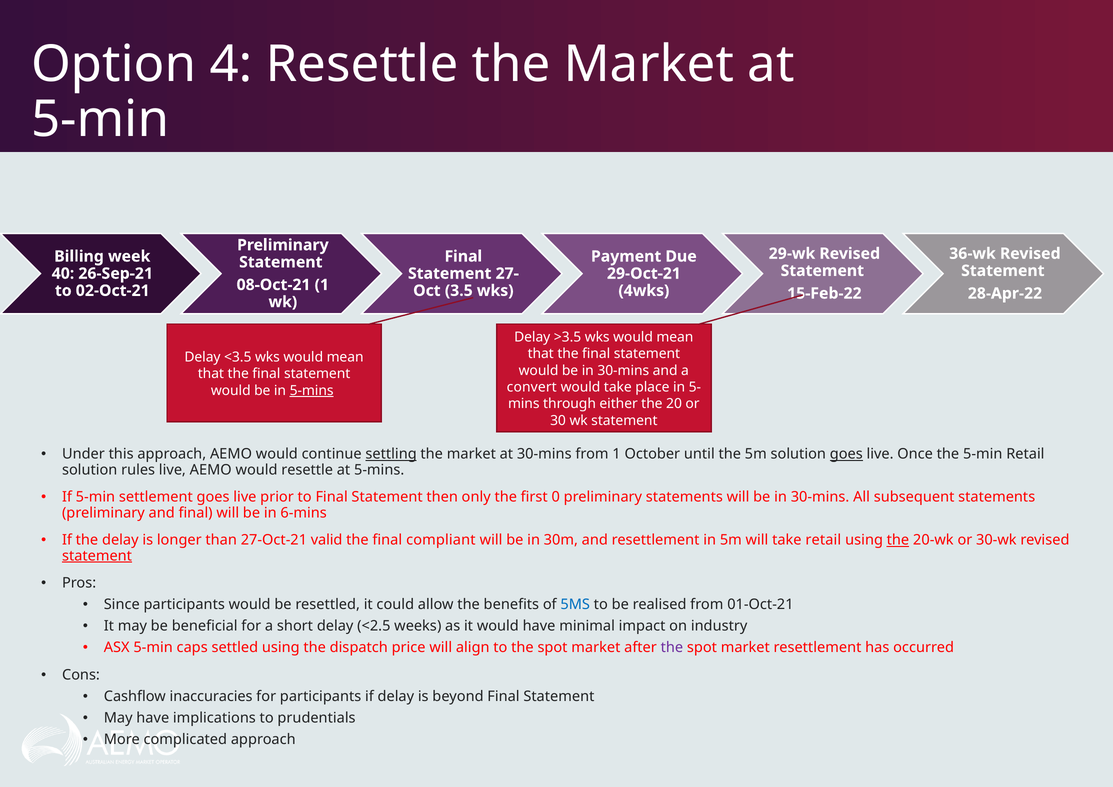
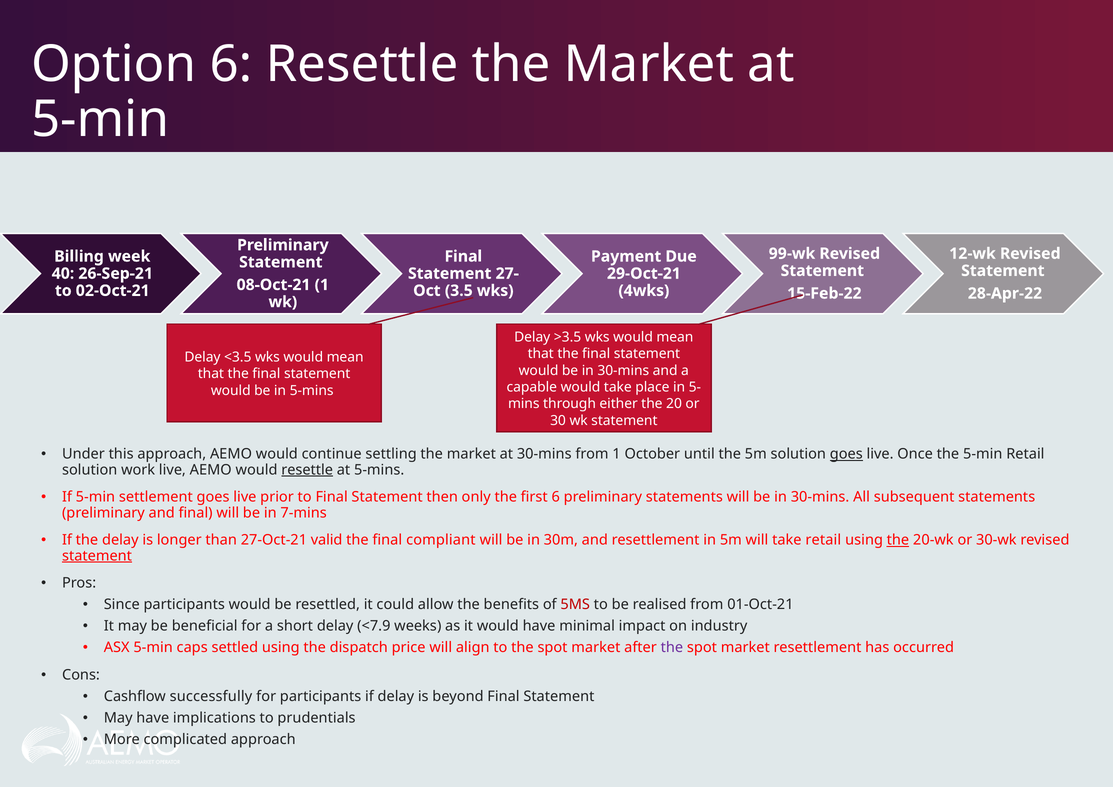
Option 4: 4 -> 6
29-wk: 29-wk -> 99-wk
36-wk: 36-wk -> 12-wk
convert: convert -> capable
5-mins at (312, 390) underline: present -> none
settling underline: present -> none
rules: rules -> work
resettle at (307, 470) underline: none -> present
first 0: 0 -> 6
6-mins: 6-mins -> 7-mins
5MS colour: blue -> red
<2.5: <2.5 -> <7.9
inaccuracies: inaccuracies -> successfully
